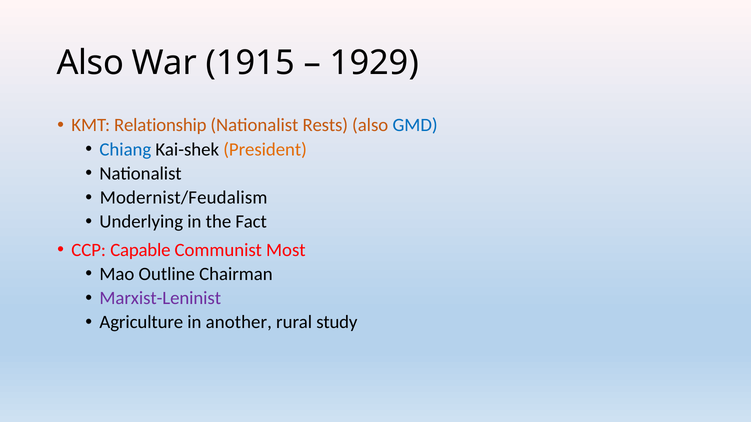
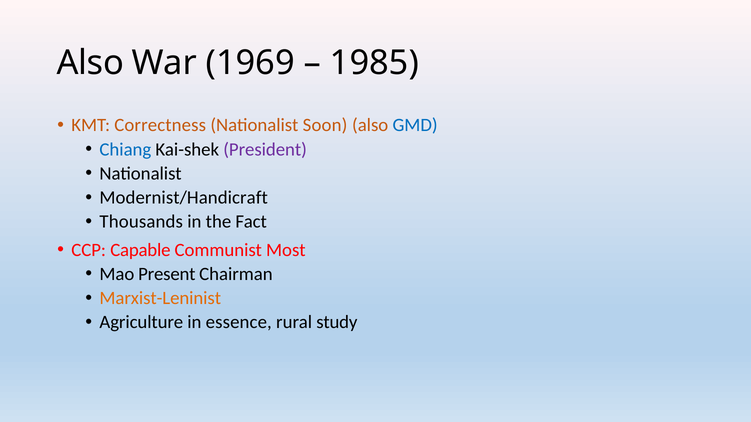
1915: 1915 -> 1969
1929: 1929 -> 1985
Relationship: Relationship -> Correctness
Rests: Rests -> Soon
President colour: orange -> purple
Modernist/Feudalism: Modernist/Feudalism -> Modernist/Handicraft
Underlying: Underlying -> Thousands
Outline: Outline -> Present
Marxist-Leninist colour: purple -> orange
another: another -> essence
